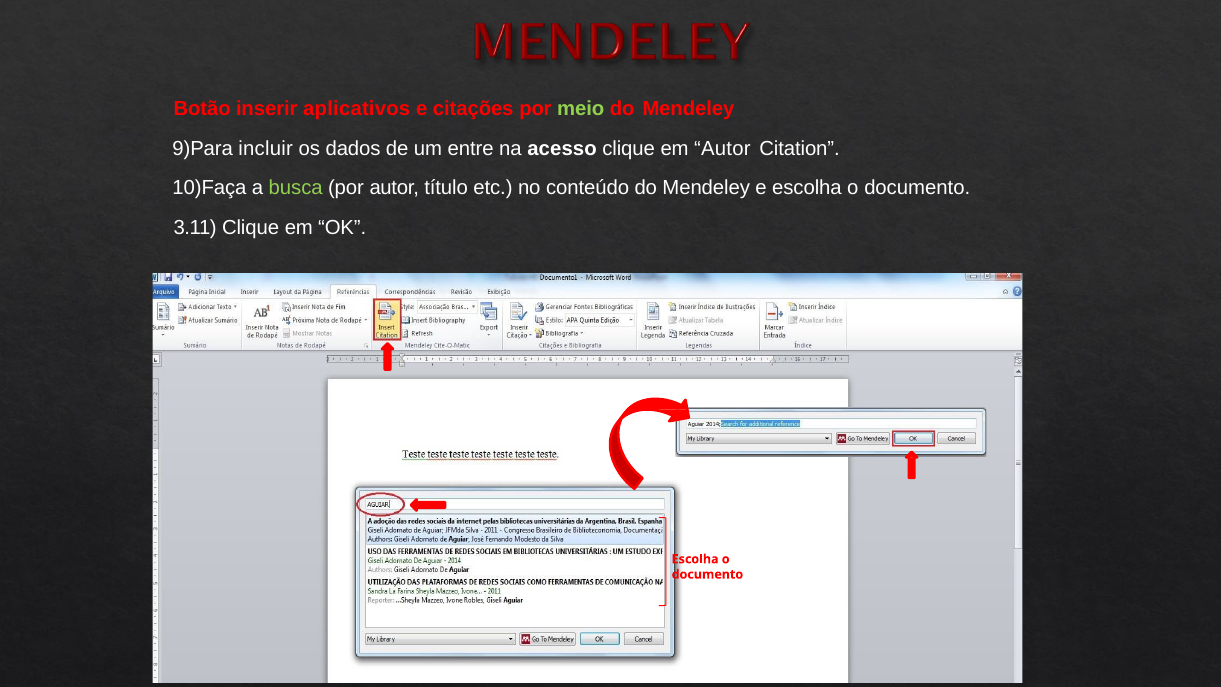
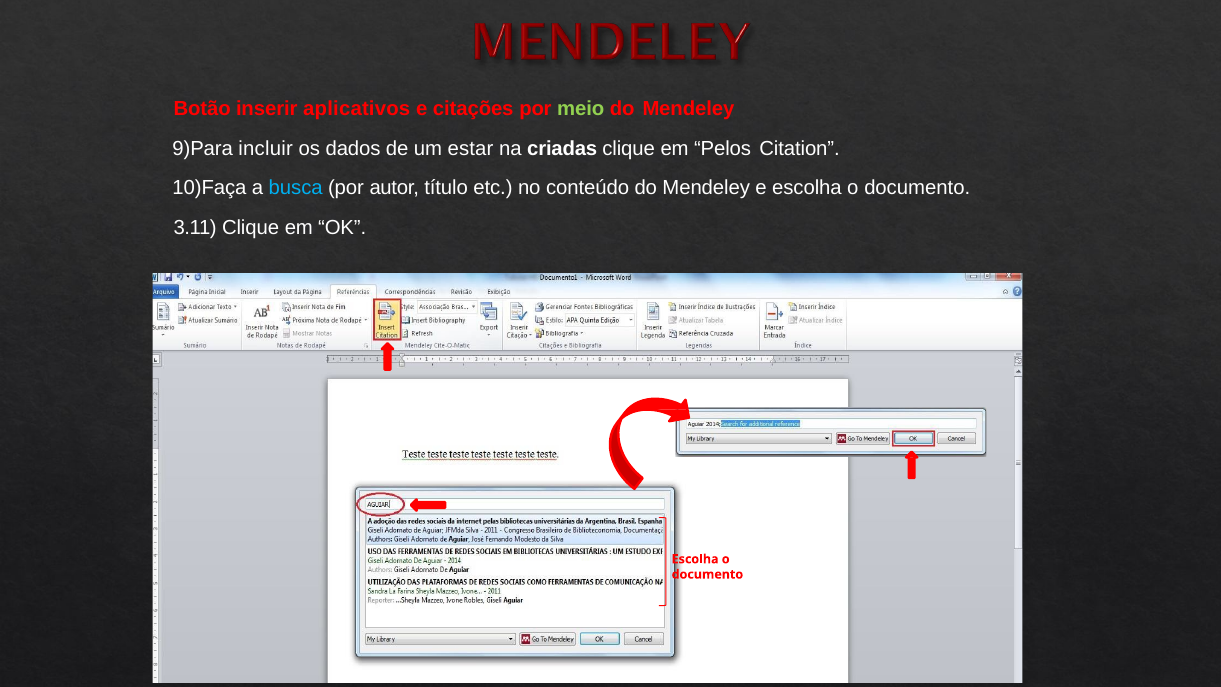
entre: entre -> estar
acesso: acesso -> criadas
em Autor: Autor -> Pelos
busca colour: light green -> light blue
